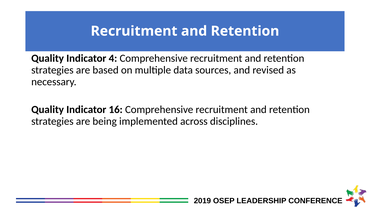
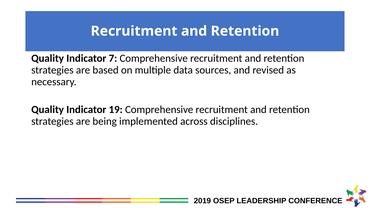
4: 4 -> 7
16: 16 -> 19
